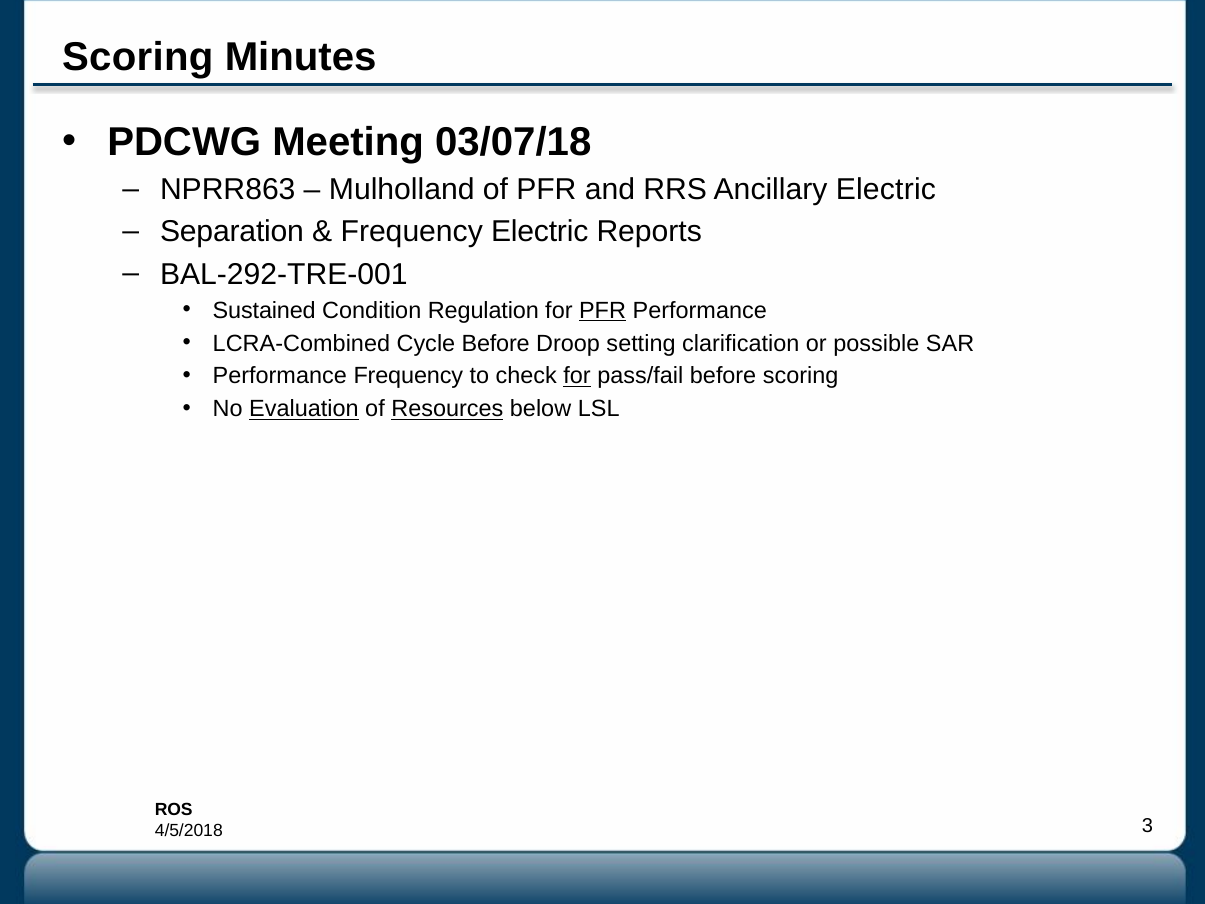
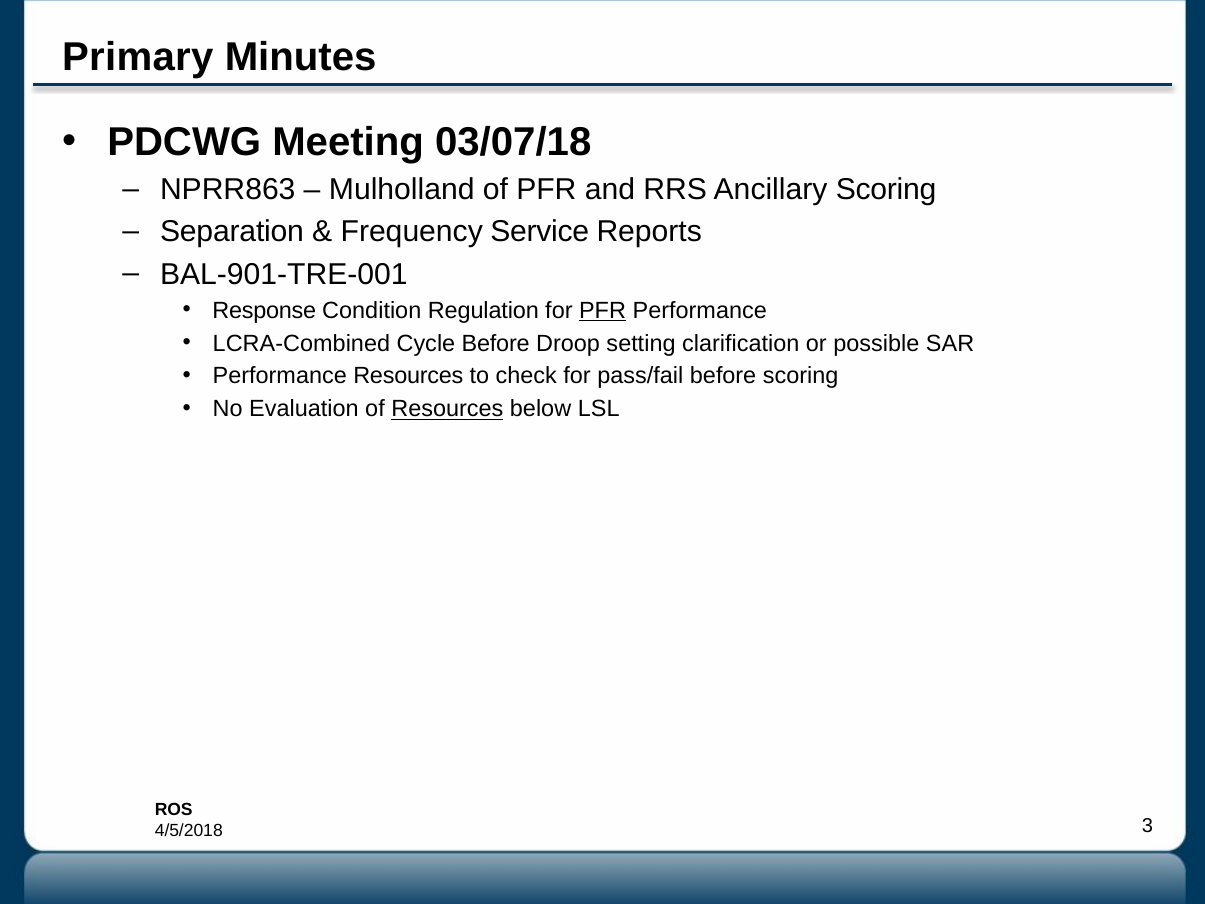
Scoring at (138, 57): Scoring -> Primary
Ancillary Electric: Electric -> Scoring
Frequency Electric: Electric -> Service
BAL-292-TRE-001: BAL-292-TRE-001 -> BAL-901-TRE-001
Sustained: Sustained -> Response
Performance Frequency: Frequency -> Resources
for at (577, 376) underline: present -> none
Evaluation underline: present -> none
